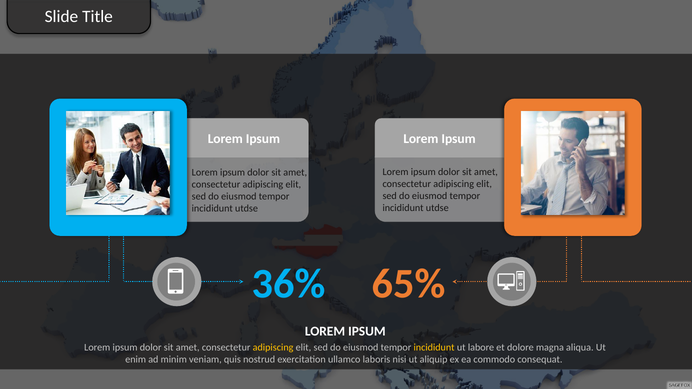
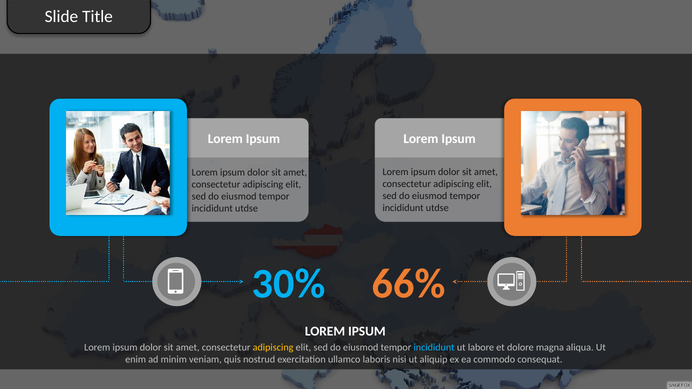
36%: 36% -> 30%
65%: 65% -> 66%
incididunt at (434, 347) colour: yellow -> light blue
